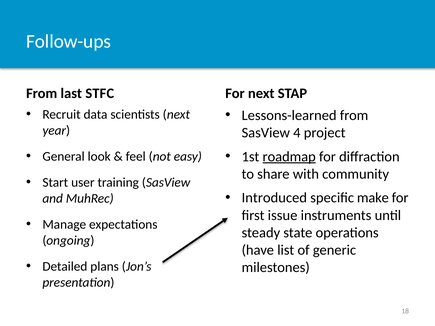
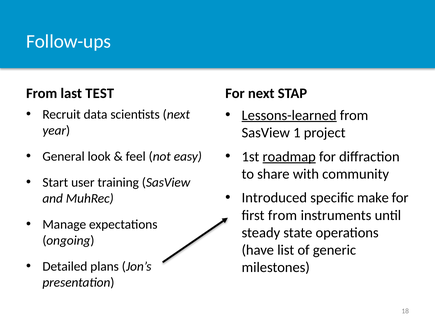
STFC: STFC -> TEST
Lessons-learned underline: none -> present
4: 4 -> 1
first issue: issue -> from
